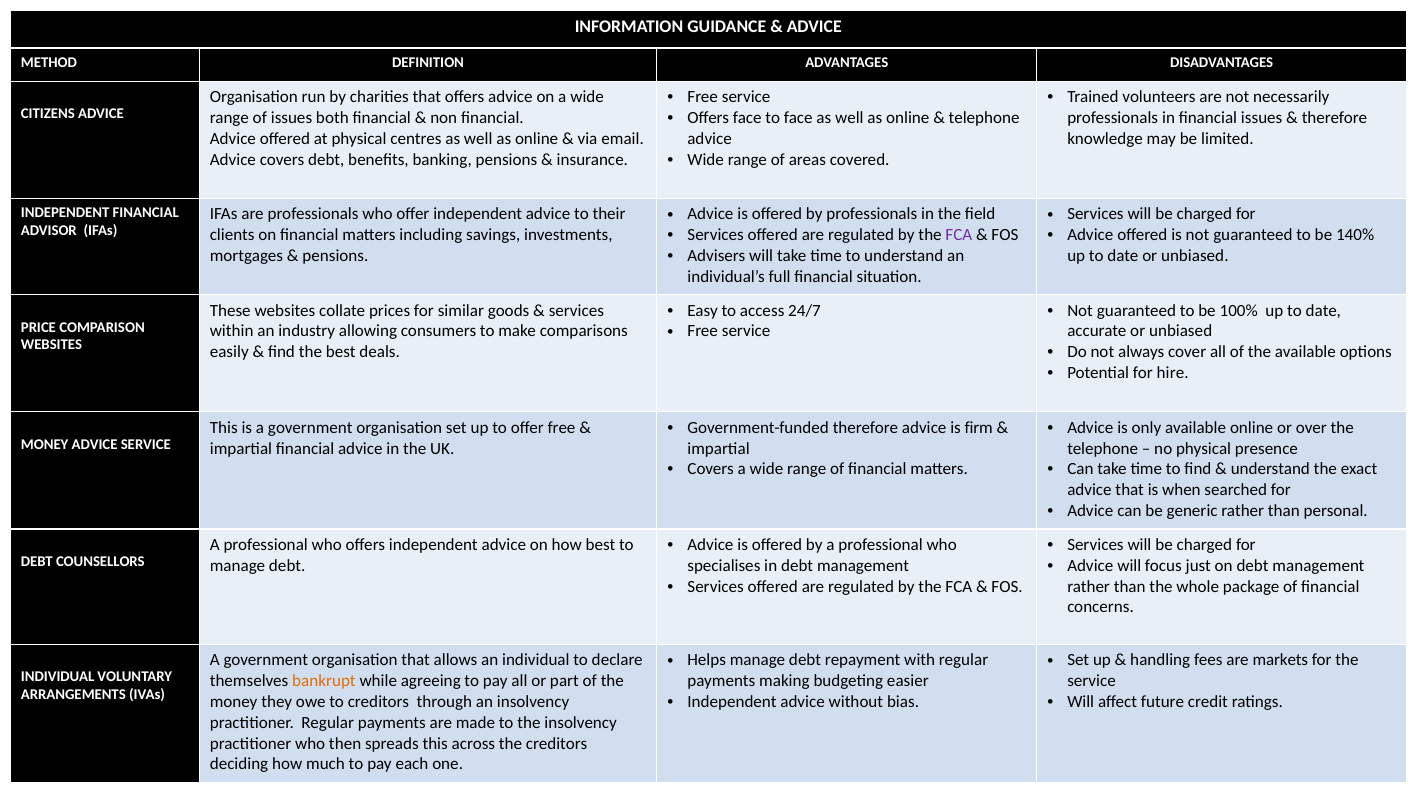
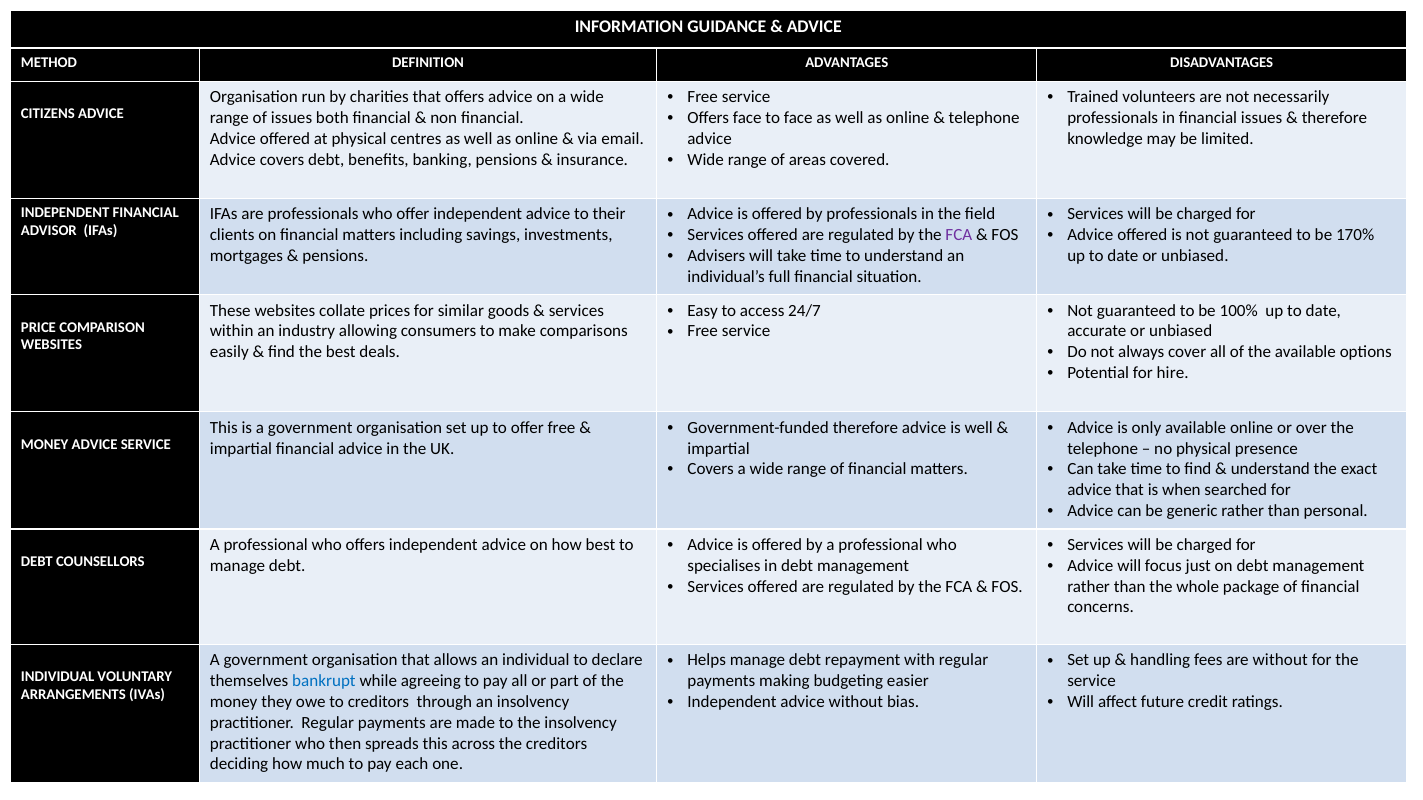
140%: 140% -> 170%
is firm: firm -> well
are markets: markets -> without
bankrupt colour: orange -> blue
